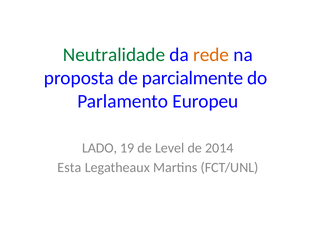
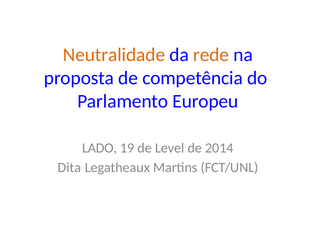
Neutralidade colour: green -> orange
parcialmente: parcialmente -> competência
Esta: Esta -> Dita
